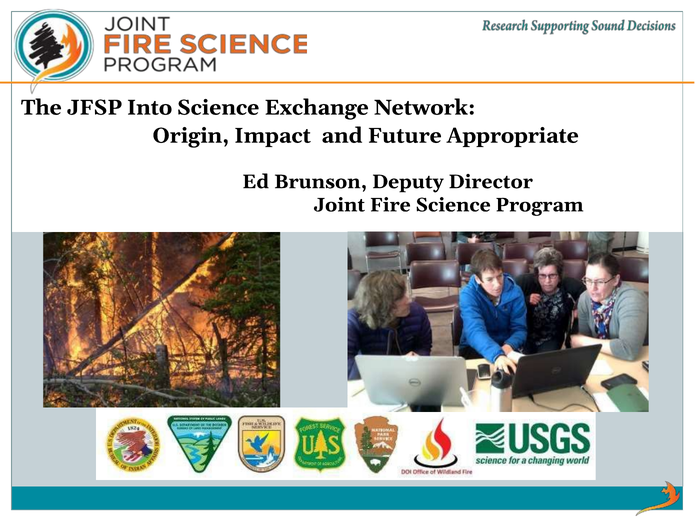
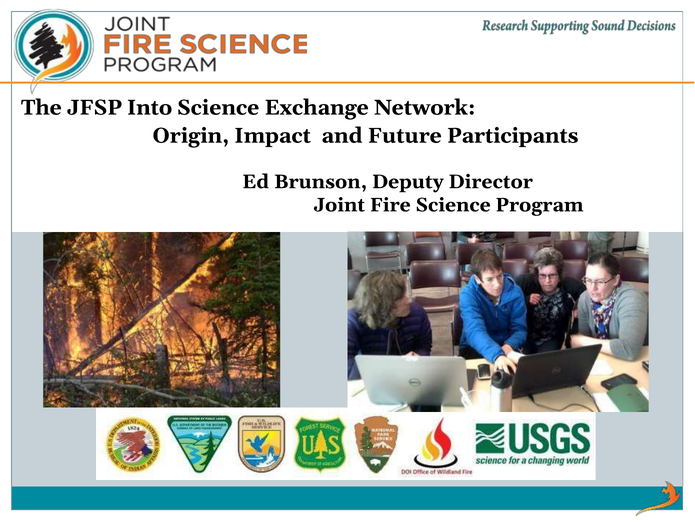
Appropriate: Appropriate -> Participants
